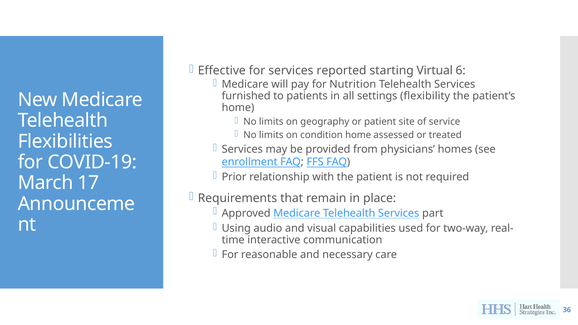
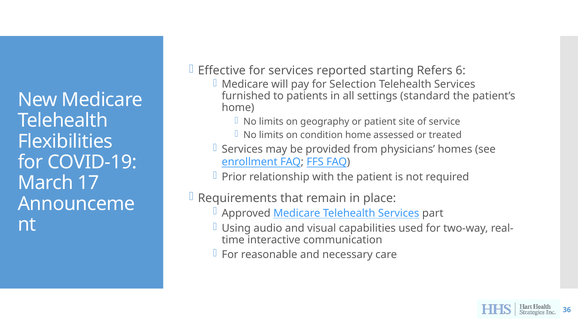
Virtual: Virtual -> Refers
Nutrition: Nutrition -> Selection
flexibility: flexibility -> standard
